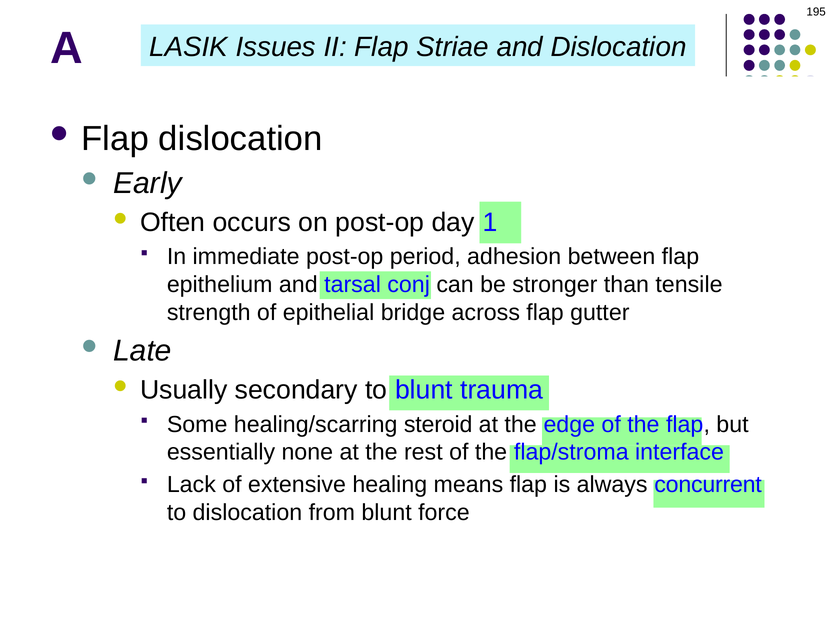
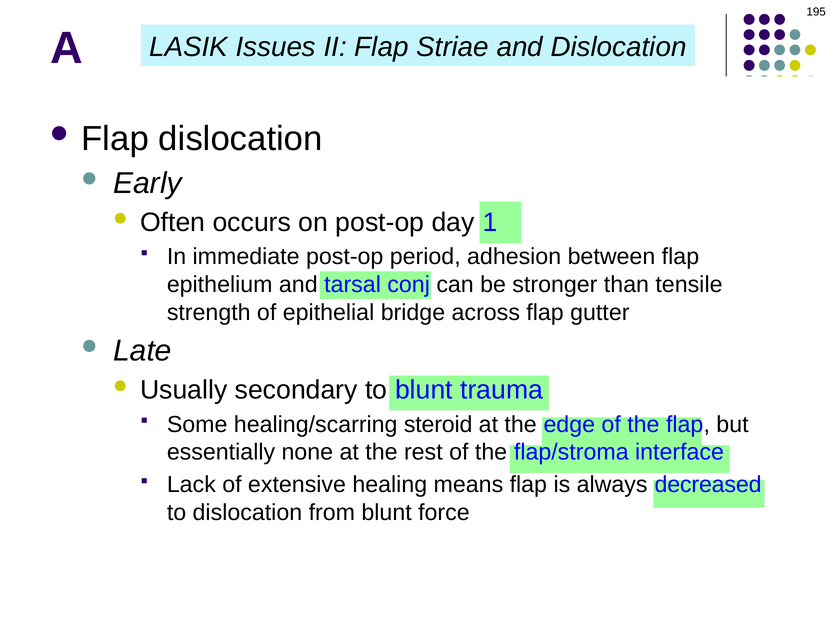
concurrent: concurrent -> decreased
